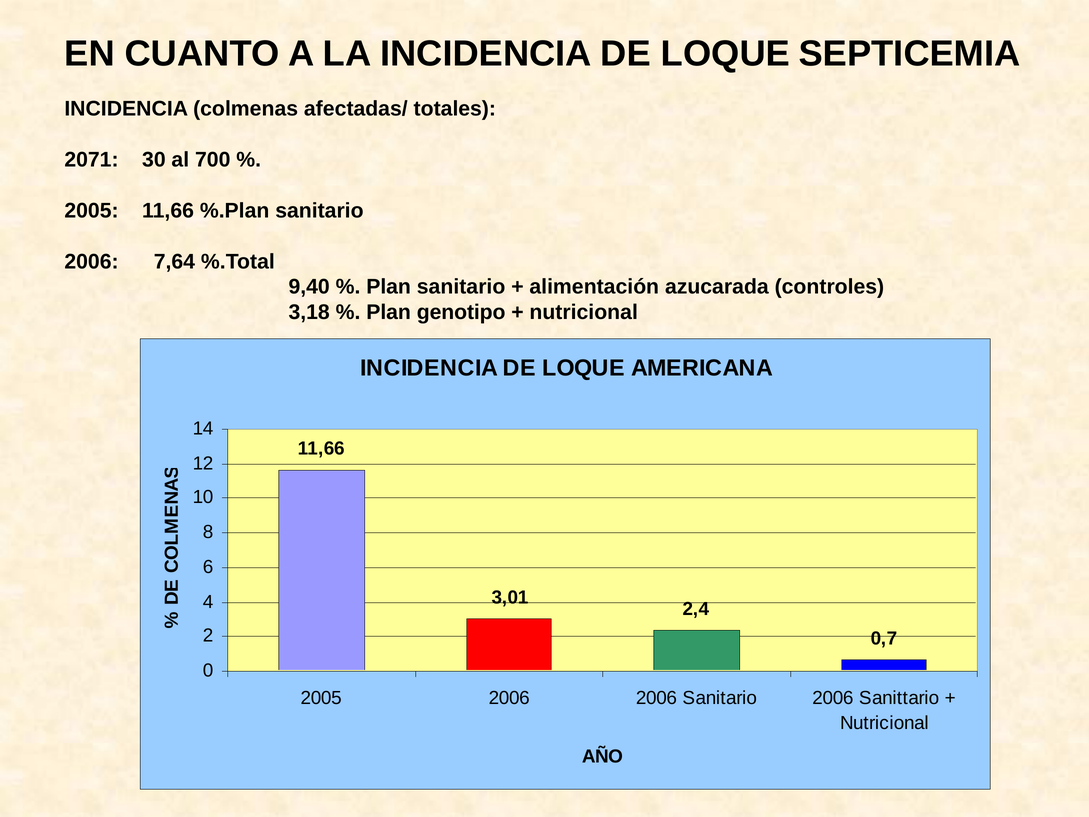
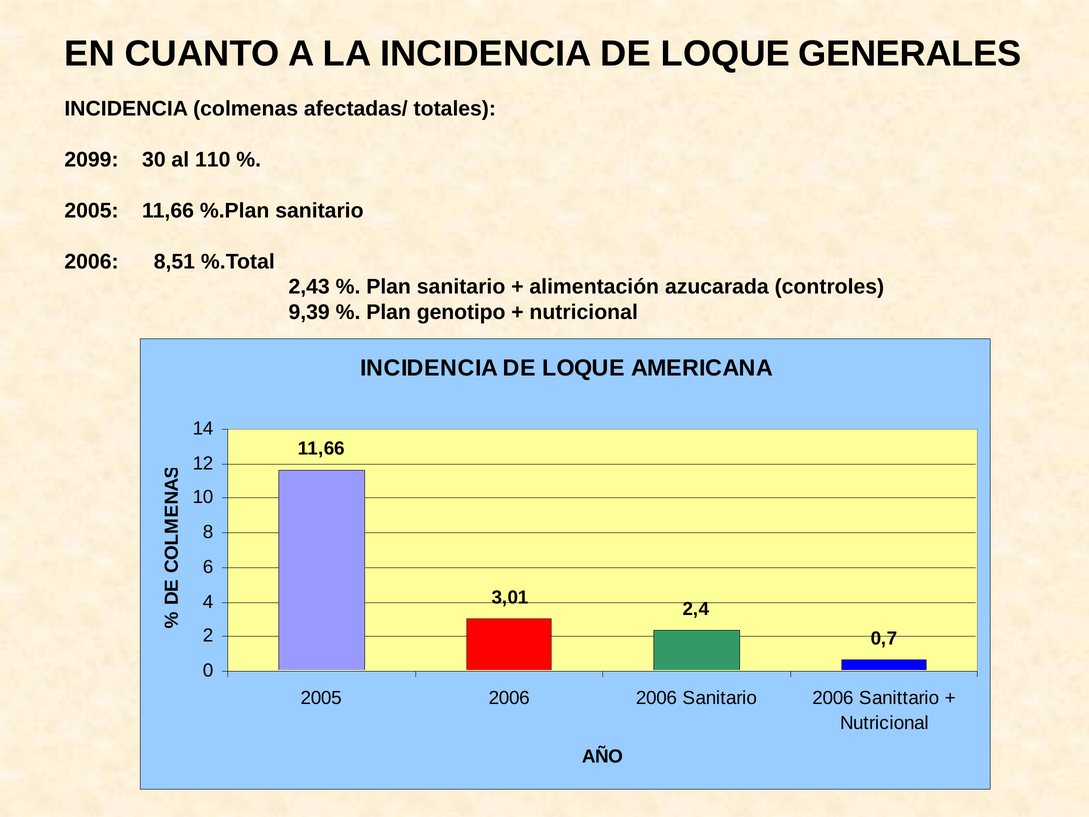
SEPTICEMIA: SEPTICEMIA -> GENERALES
2071: 2071 -> 2099
700: 700 -> 110
7,64: 7,64 -> 8,51
9,40: 9,40 -> 2,43
3,18: 3,18 -> 9,39
